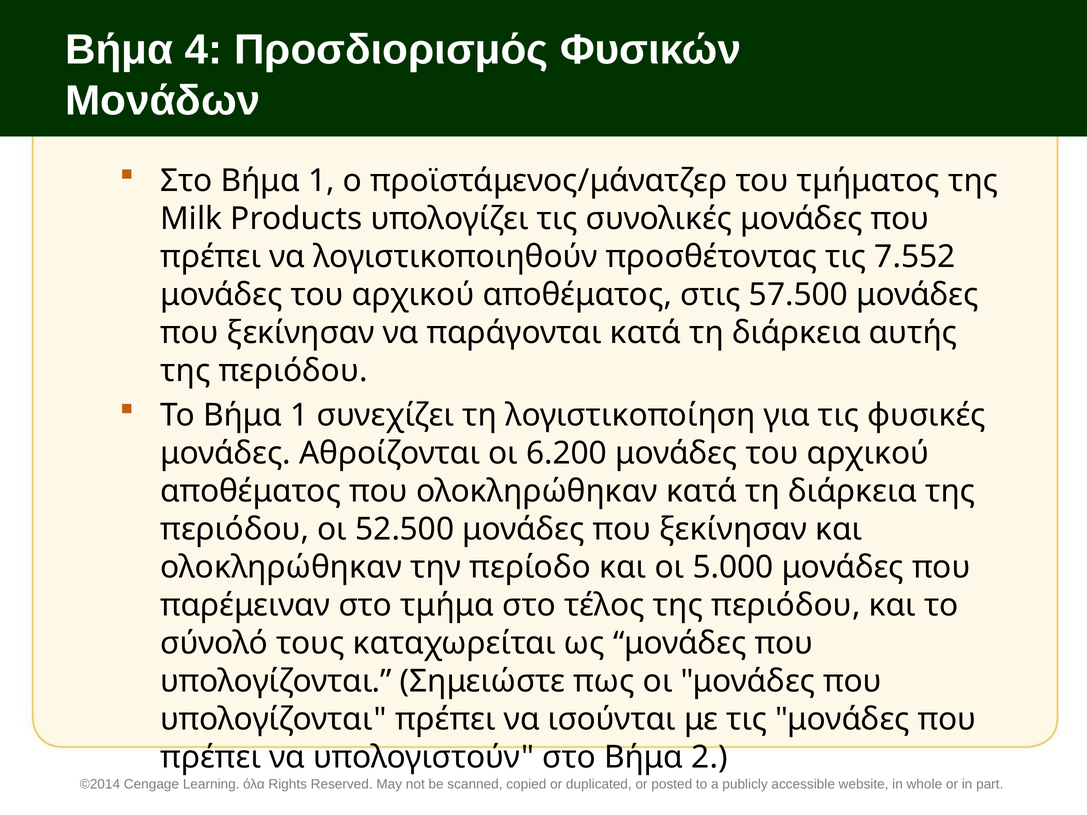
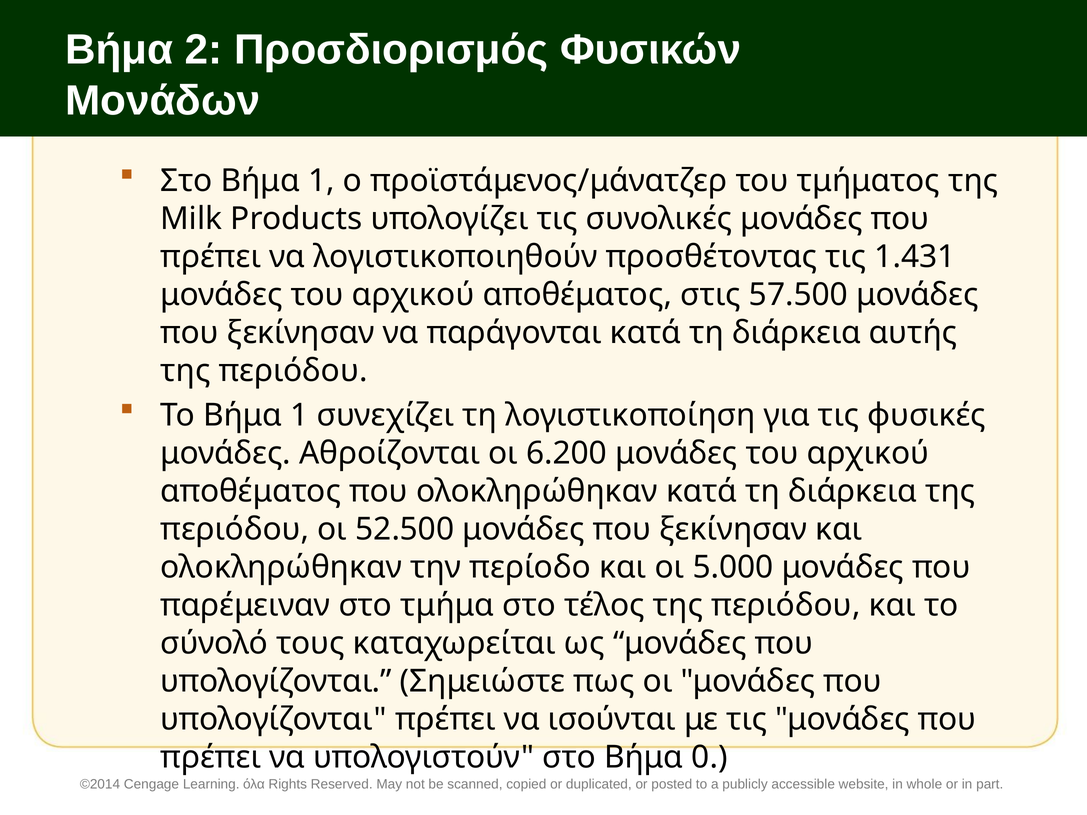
4: 4 -> 2
7.552: 7.552 -> 1.431
2: 2 -> 0
